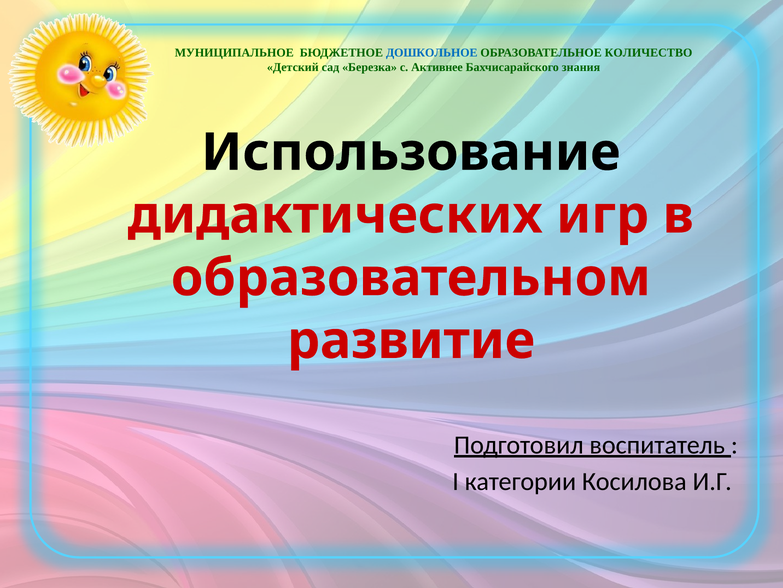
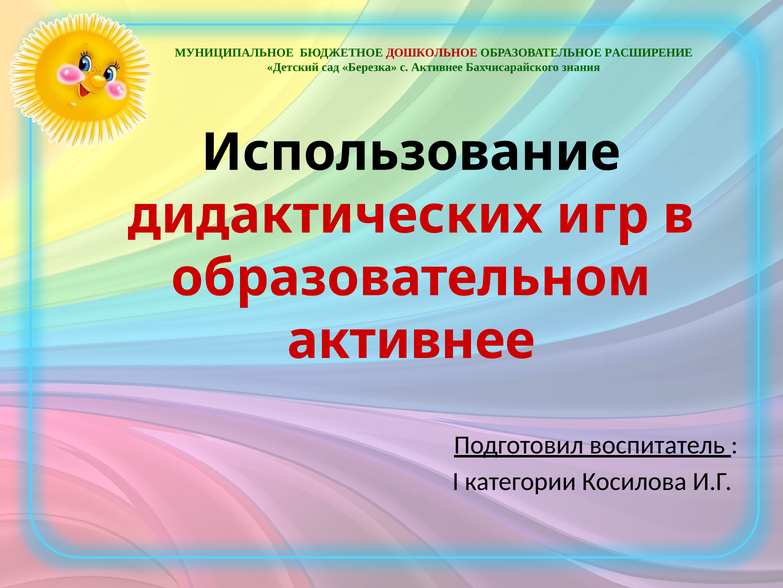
ДОШКОЛЬНОЕ colour: blue -> red
КОЛИЧЕСТВО: КОЛИЧЕСТВО -> РАСШИРЕНИЕ
развитие at (411, 340): развитие -> активнее
